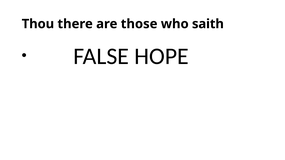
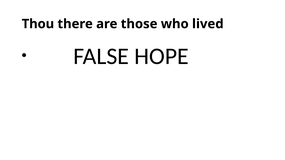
saith: saith -> lived
